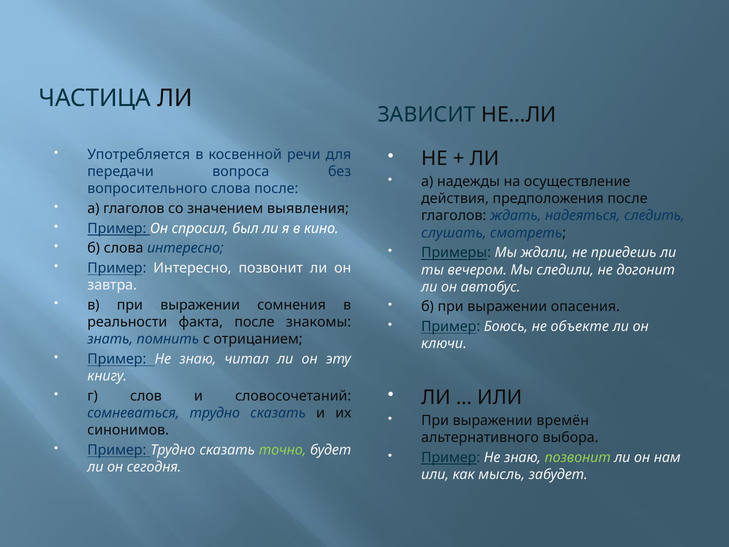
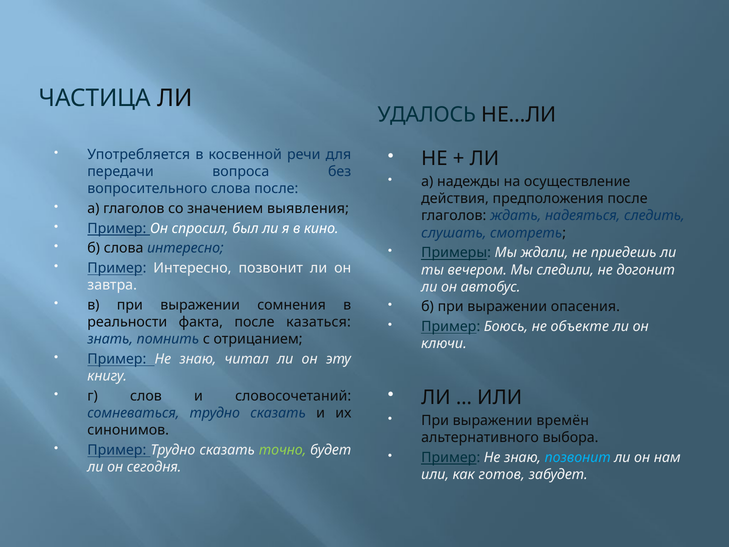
ЗАВИСИТ: ЗАВИСИТ -> УДАЛОСЬ
знакомы: знакомы -> казаться
позвонит at (578, 457) colour: light green -> light blue
мысль: мысль -> готов
